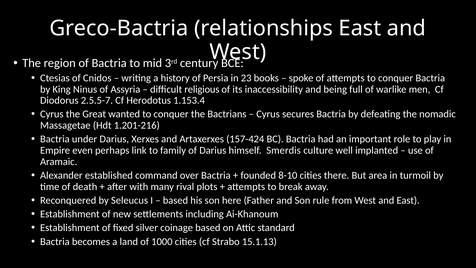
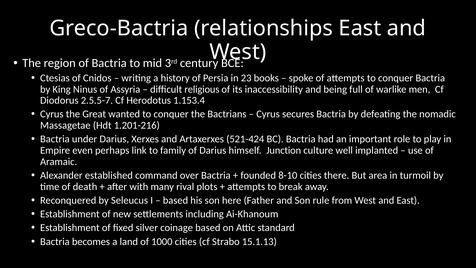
157-424: 157-424 -> 521-424
Smerdis: Smerdis -> Junction
